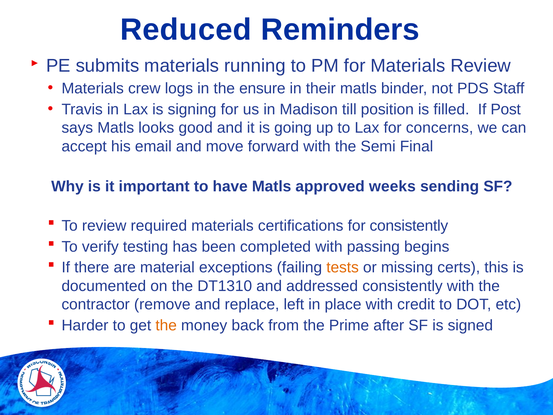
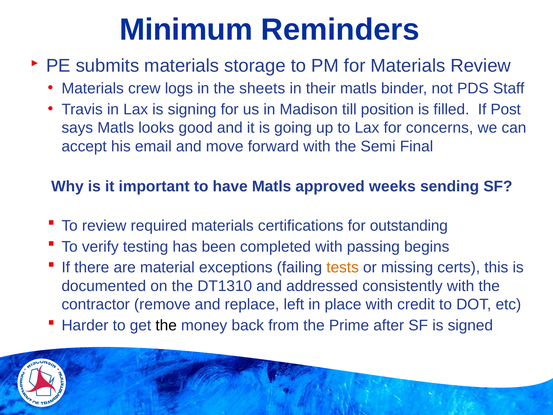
Reduced: Reduced -> Minimum
running: running -> storage
ensure: ensure -> sheets
for consistently: consistently -> outstanding
the at (166, 325) colour: orange -> black
